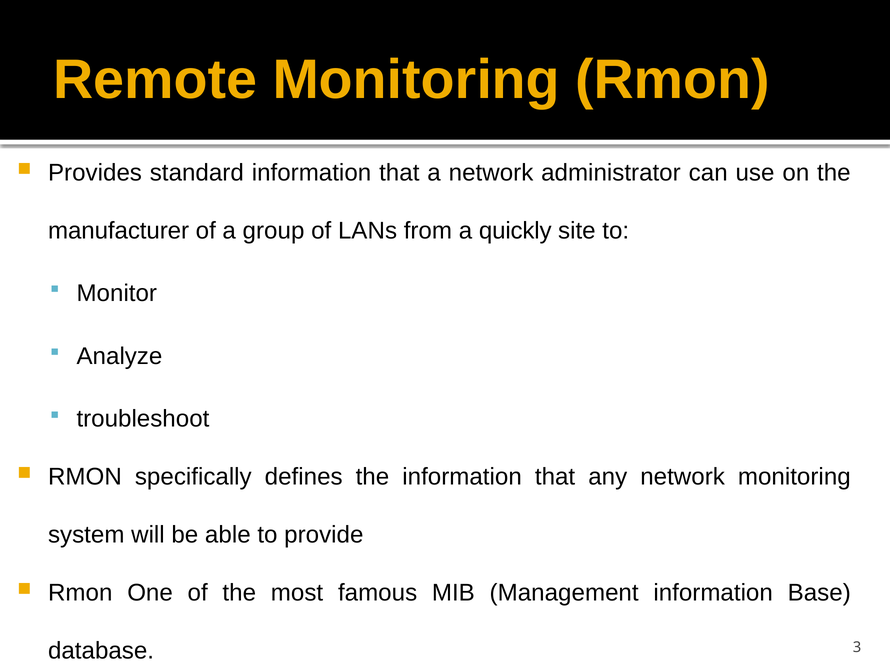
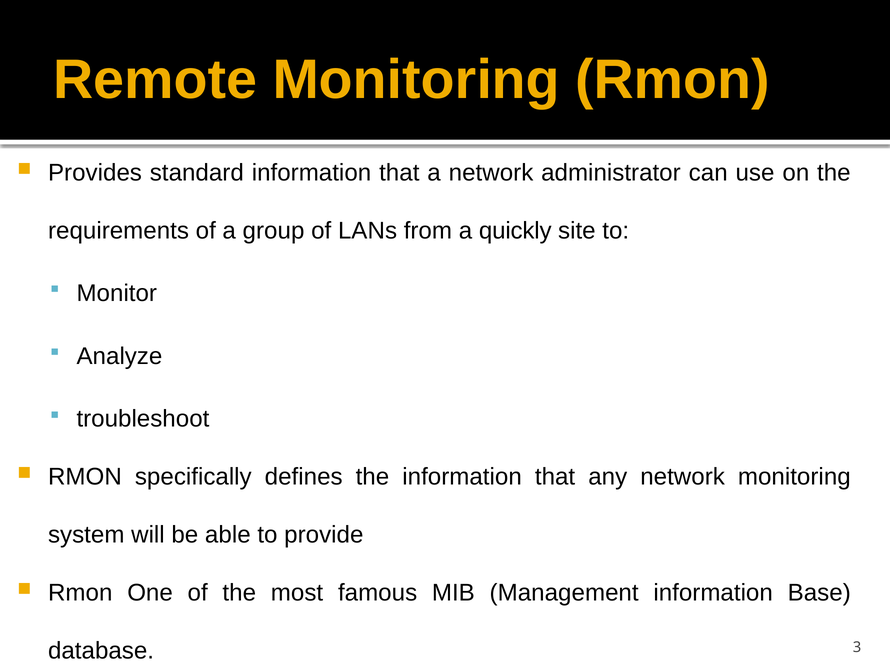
manufacturer: manufacturer -> requirements
